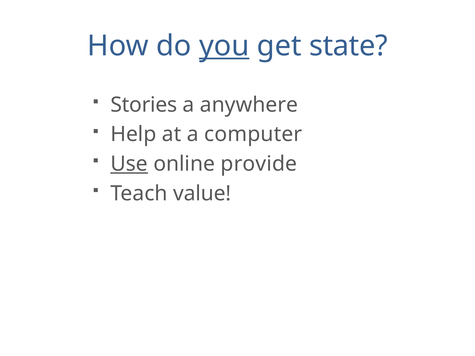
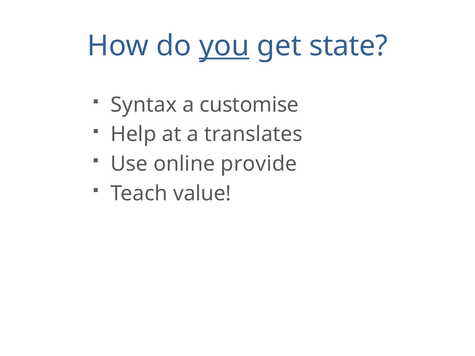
Stories: Stories -> Syntax
anywhere: anywhere -> customise
computer: computer -> translates
Use underline: present -> none
